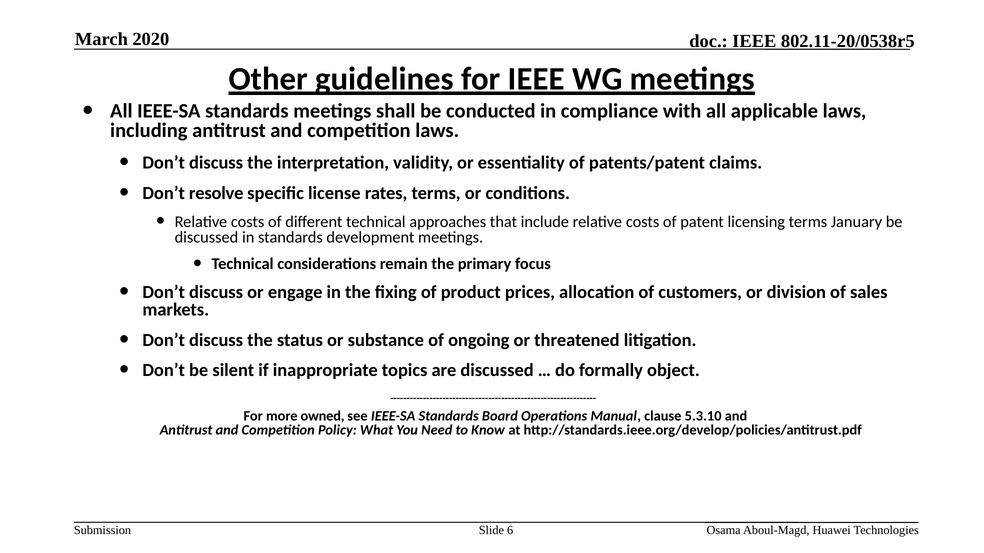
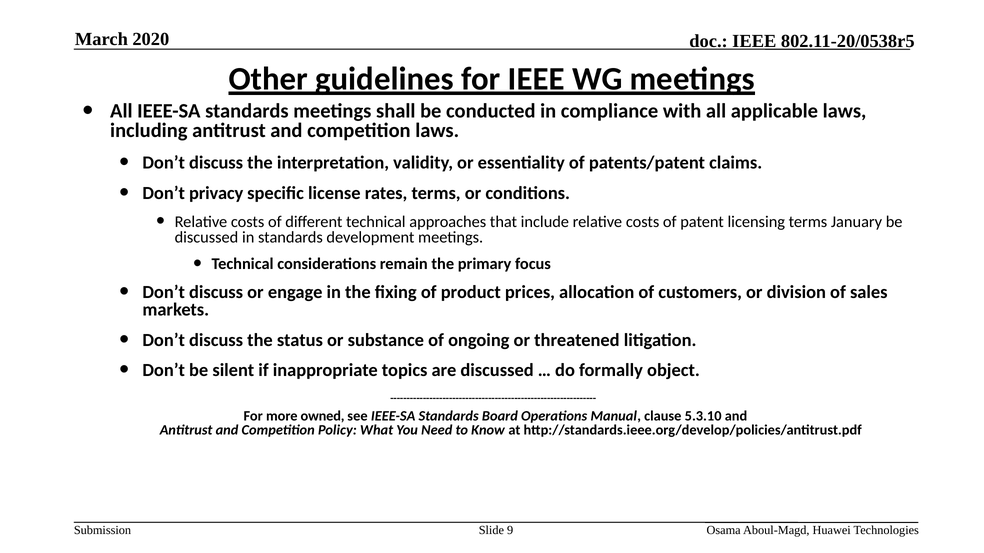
resolve: resolve -> privacy
6: 6 -> 9
